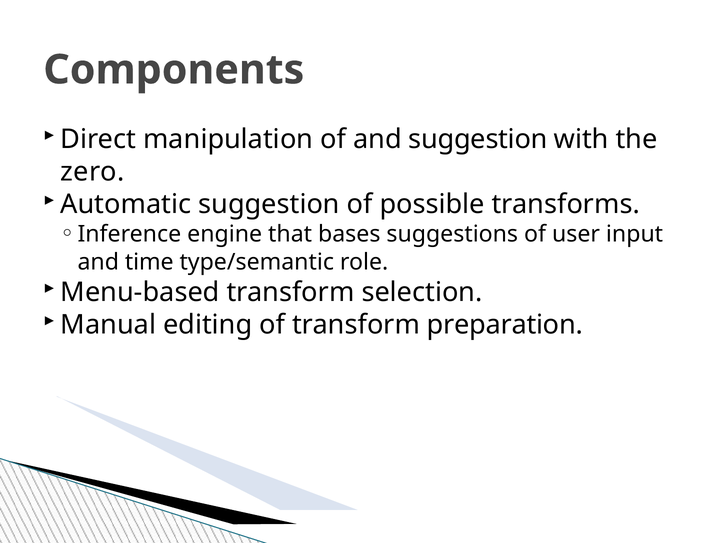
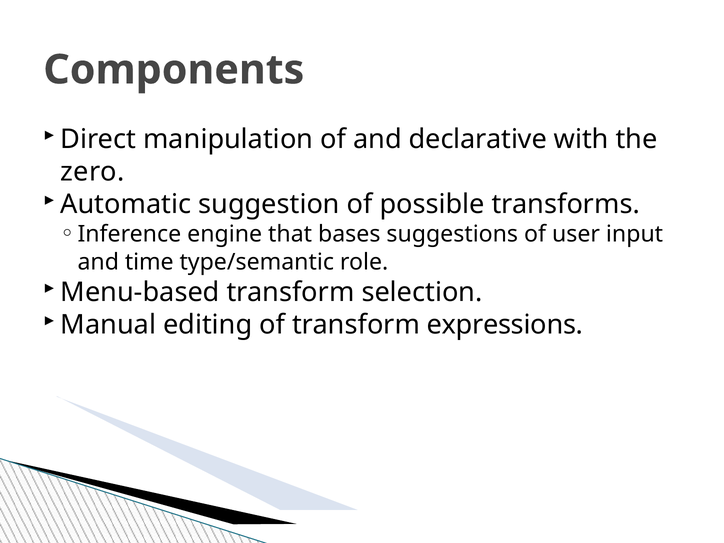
and suggestion: suggestion -> declarative
preparation: preparation -> expressions
